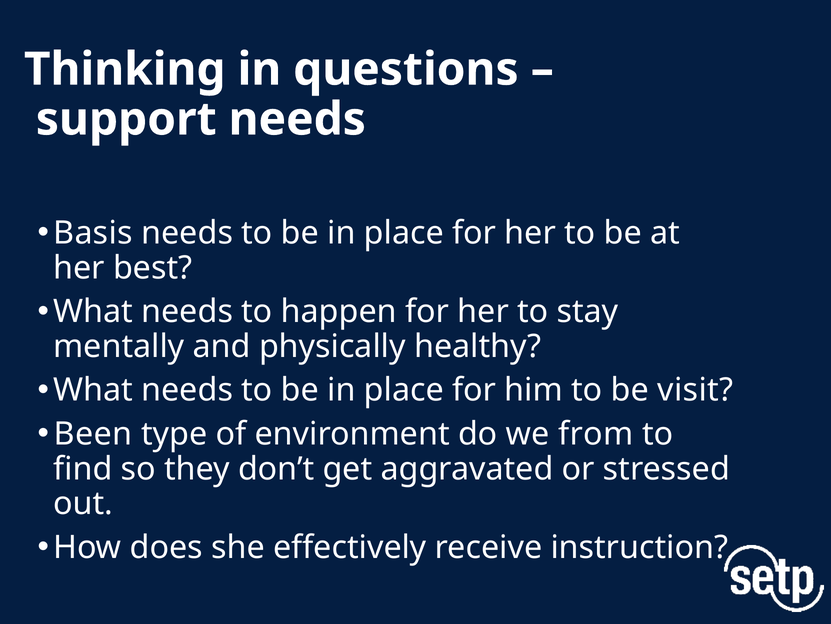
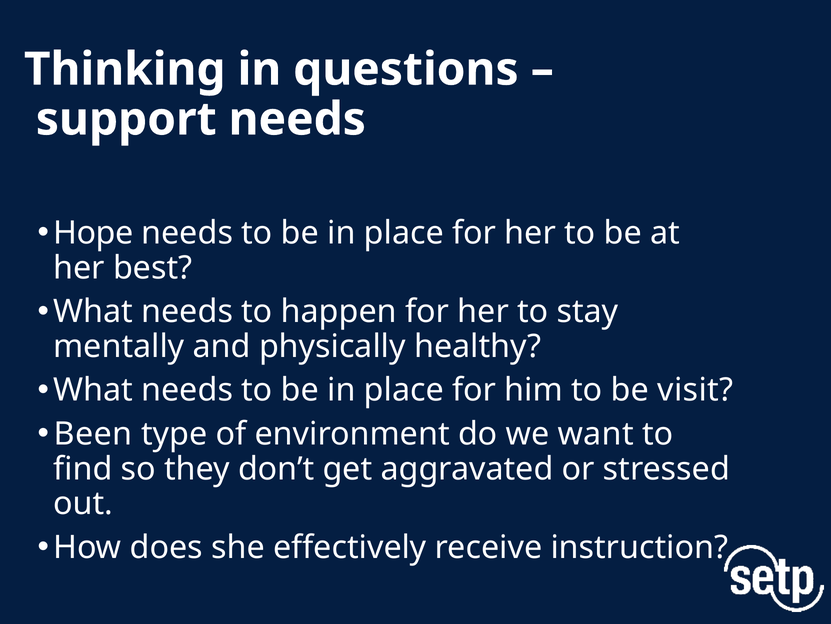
Basis: Basis -> Hope
from: from -> want
